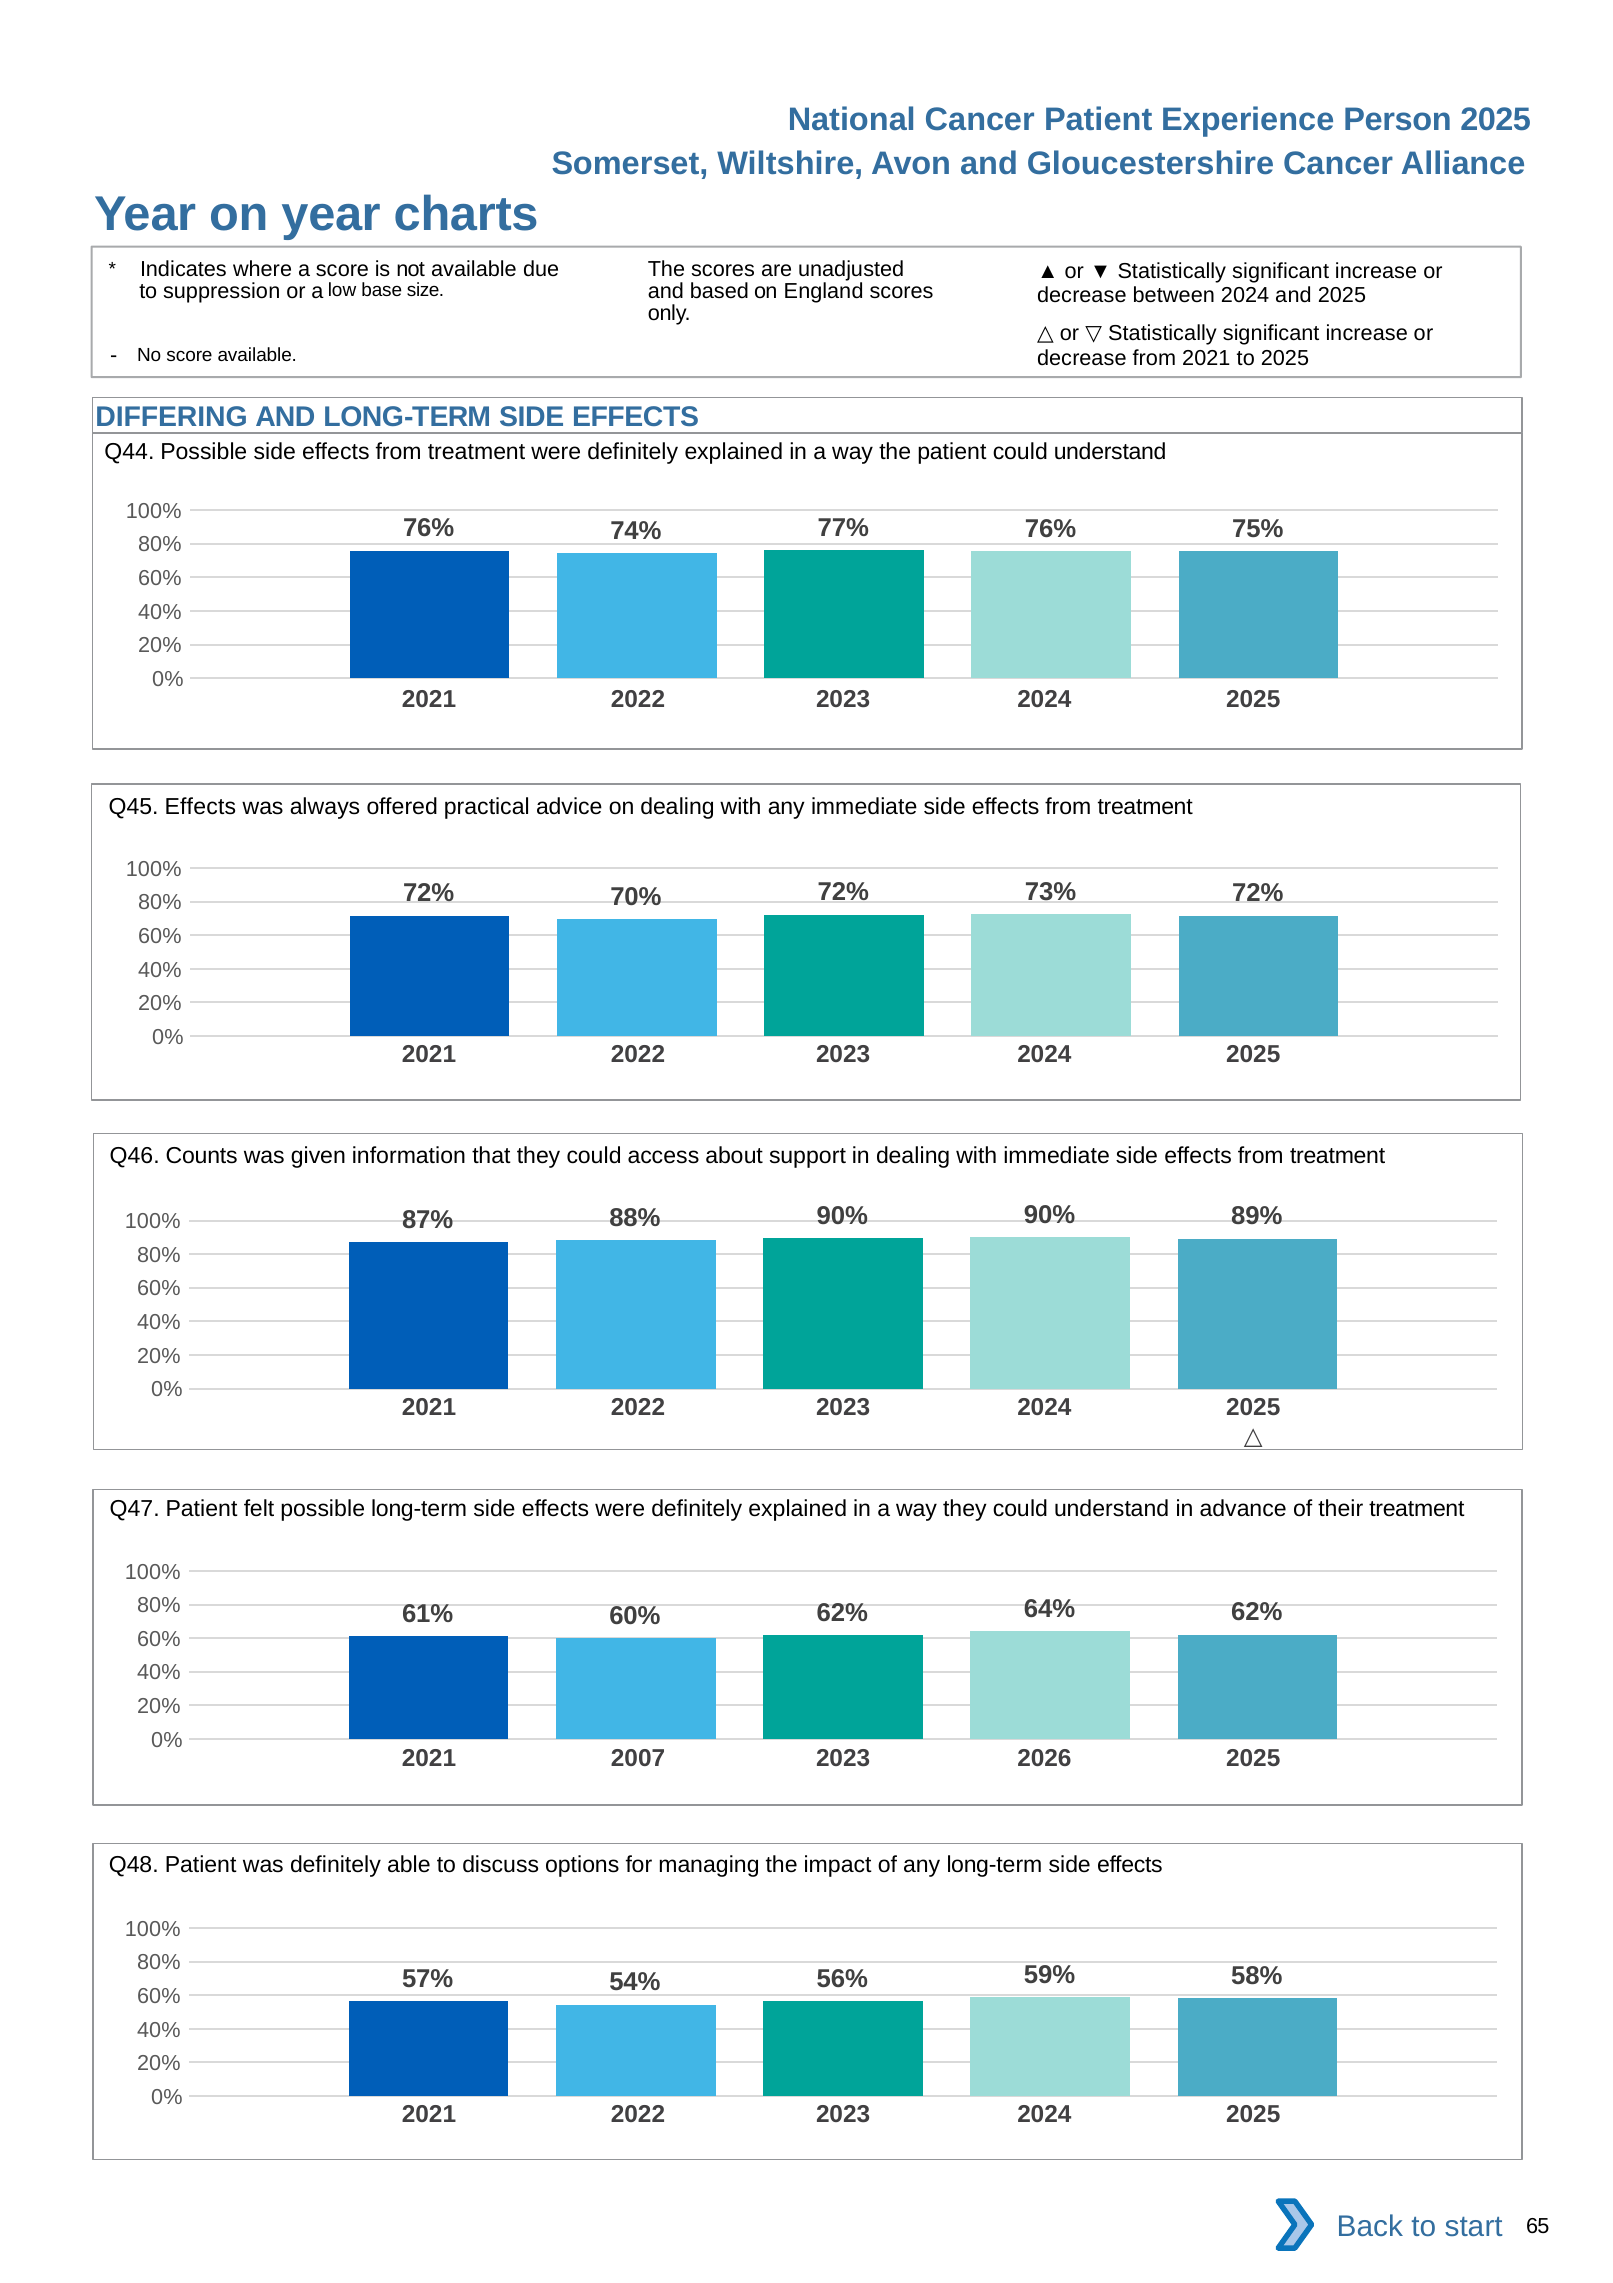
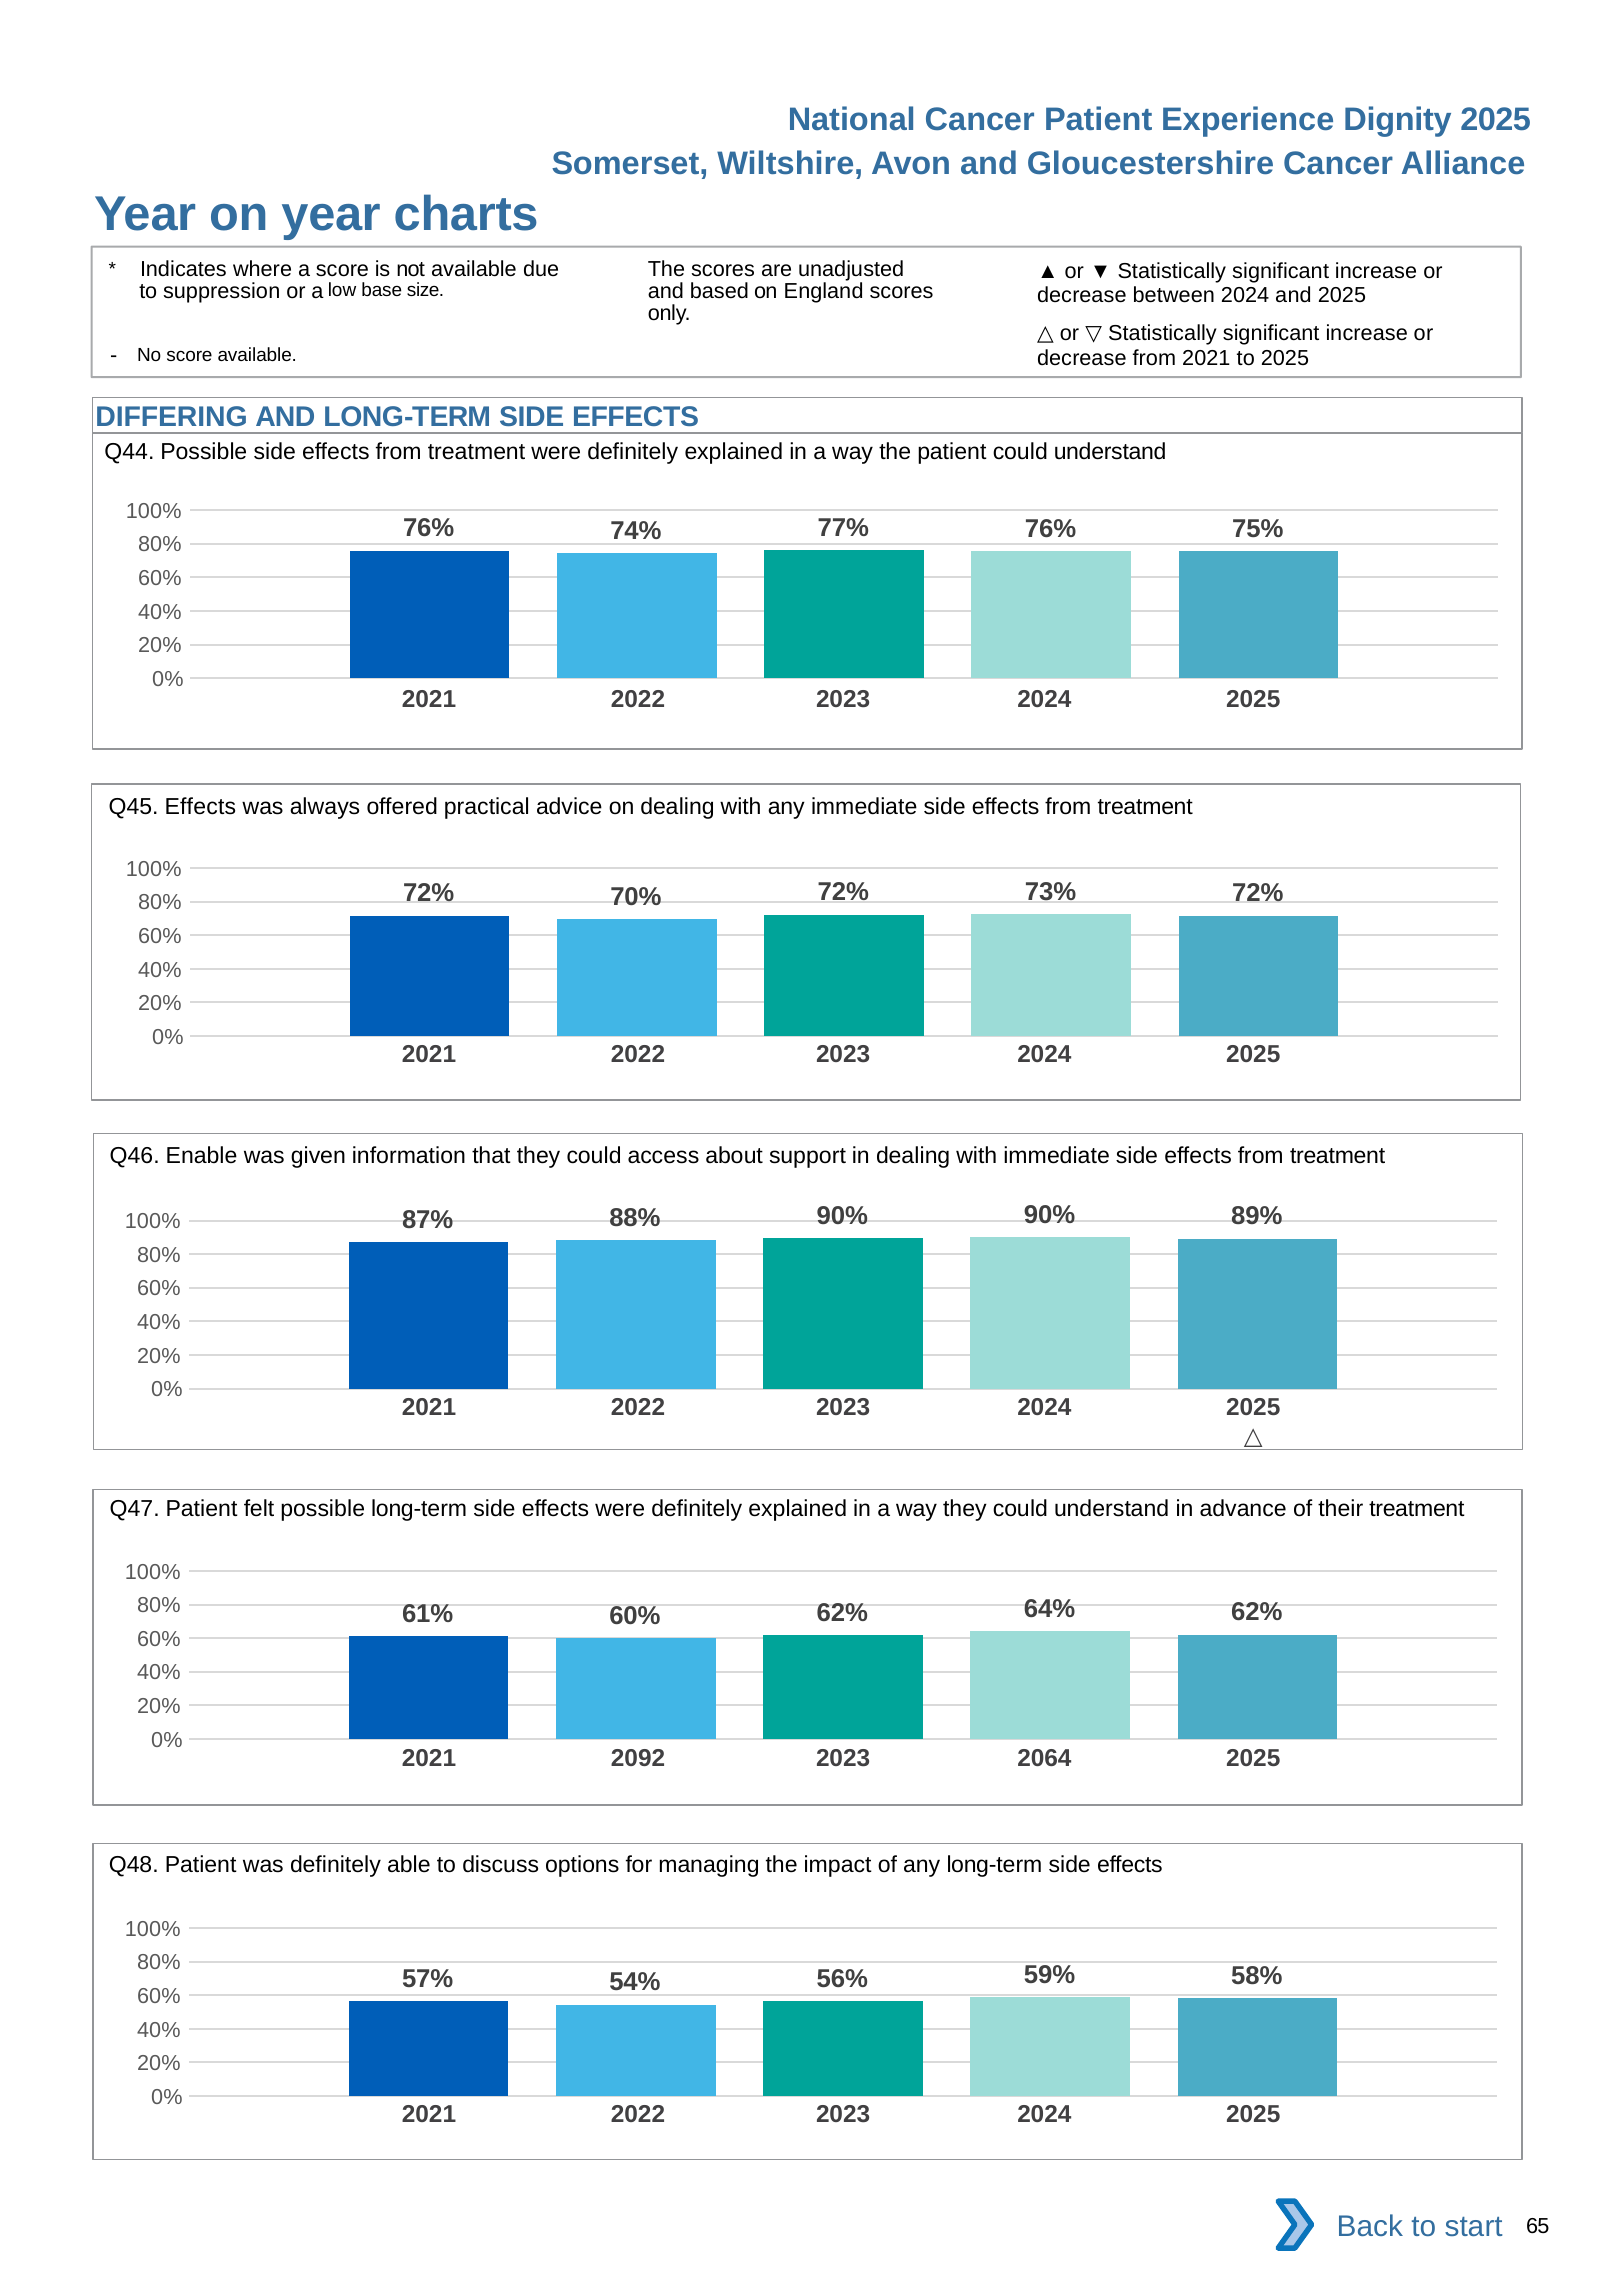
Person: Person -> Dignity
Counts: Counts -> Enable
2007: 2007 -> 2092
2026: 2026 -> 2064
